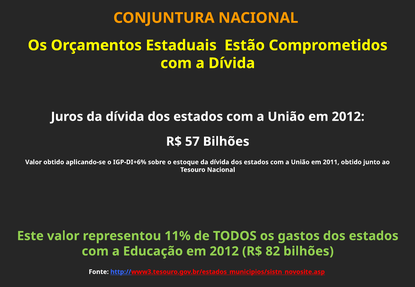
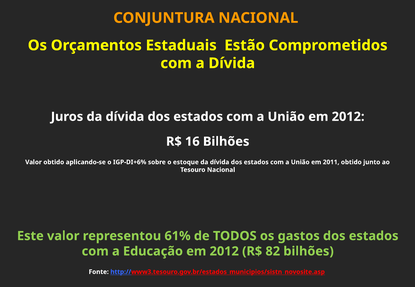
57: 57 -> 16
11%: 11% -> 61%
